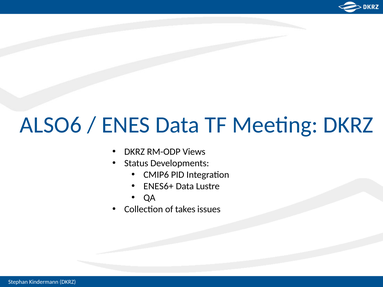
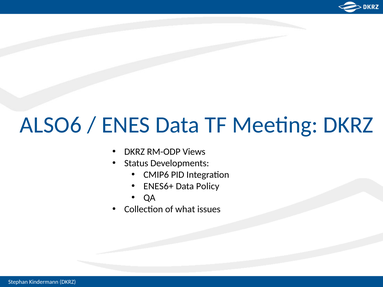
Lustre: Lustre -> Policy
takes: takes -> what
